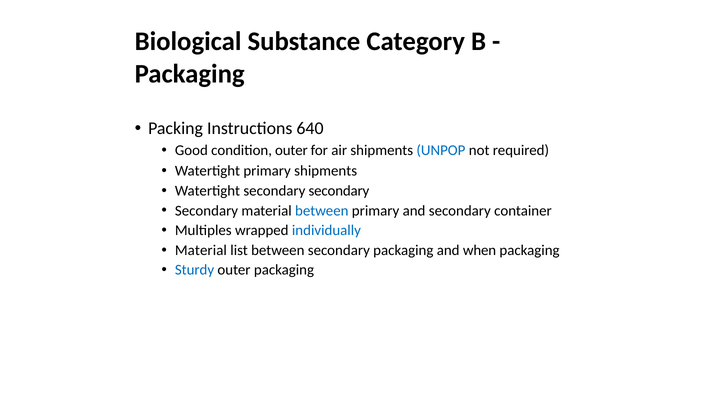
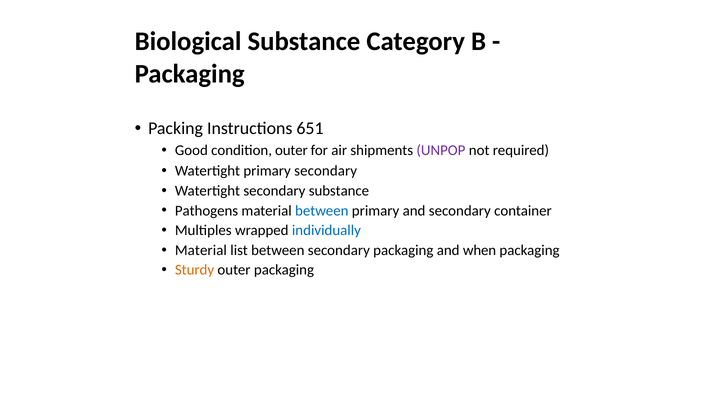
640: 640 -> 651
UNPOP colour: blue -> purple
primary shipments: shipments -> secondary
secondary secondary: secondary -> substance
Secondary at (206, 210): Secondary -> Pathogens
Sturdy colour: blue -> orange
